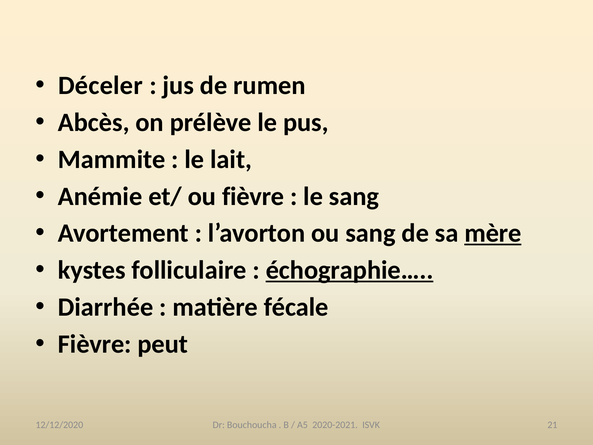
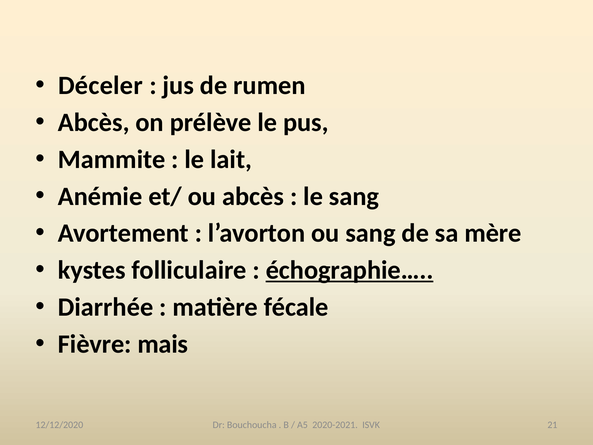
ou fièvre: fièvre -> abcès
mère underline: present -> none
peut: peut -> mais
